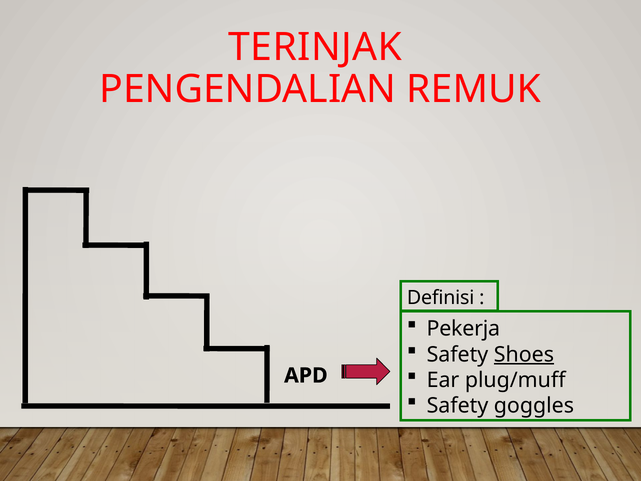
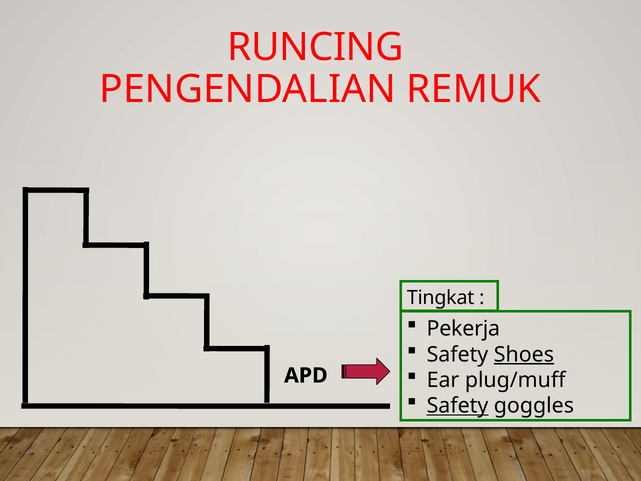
TERINJAK: TERINJAK -> RUNCING
Definisi: Definisi -> Tingkat
Safety at (457, 406) underline: none -> present
